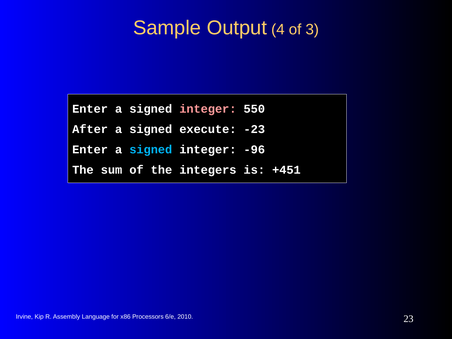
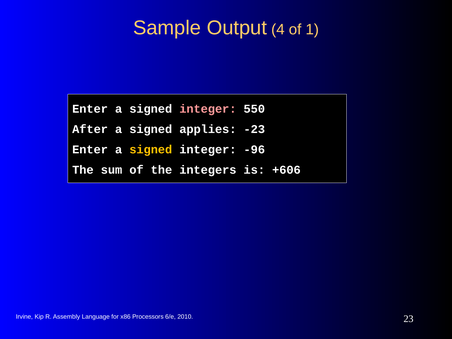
3: 3 -> 1
execute: execute -> applies
signed at (151, 149) colour: light blue -> yellow
+451: +451 -> +606
